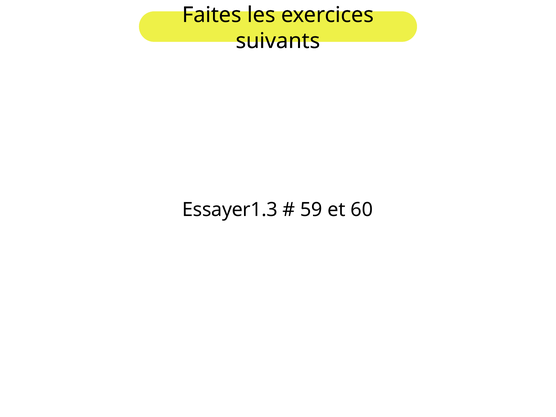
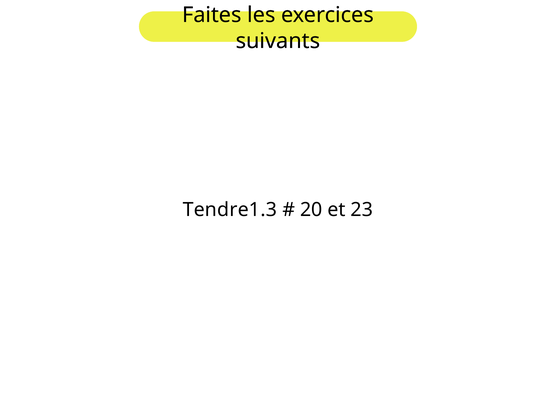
Essayer1.3: Essayer1.3 -> Tendre1.3
59: 59 -> 20
60: 60 -> 23
